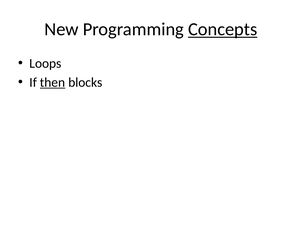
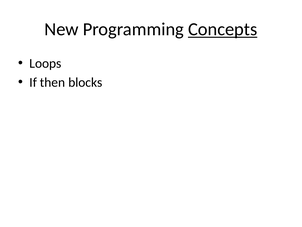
then underline: present -> none
